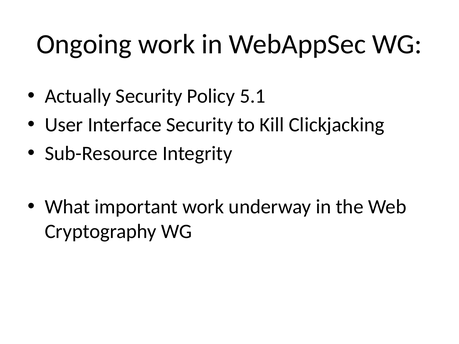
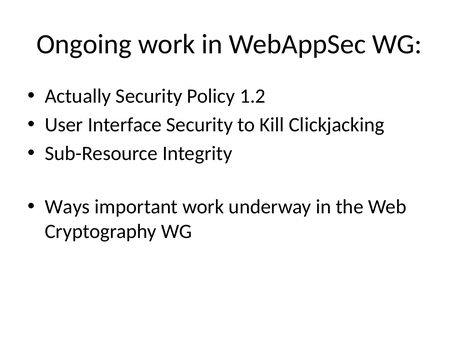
5.1: 5.1 -> 1.2
What: What -> Ways
